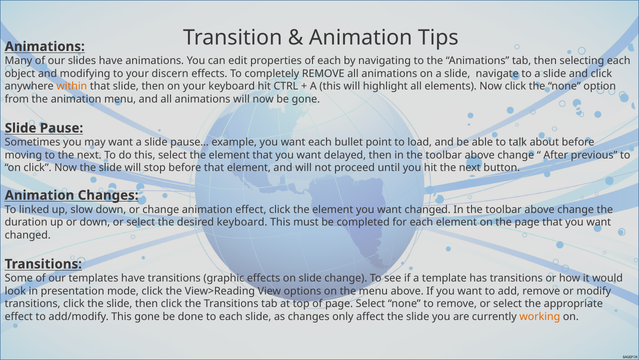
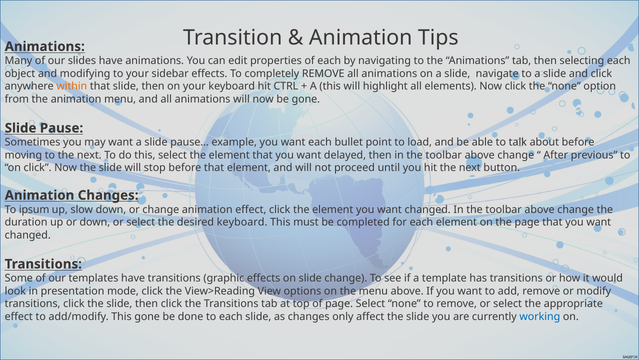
discern: discern -> sidebar
linked: linked -> ipsum
working colour: orange -> blue
